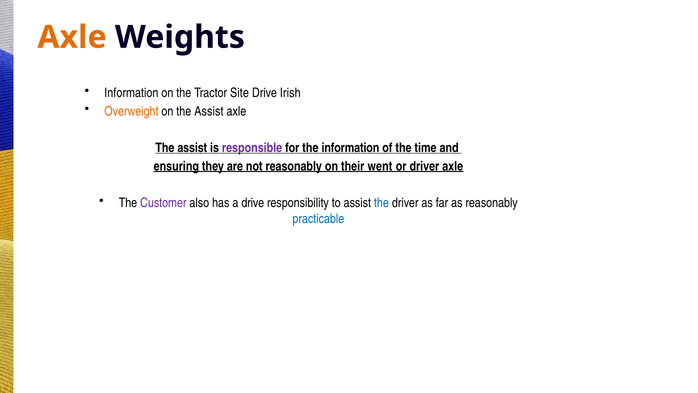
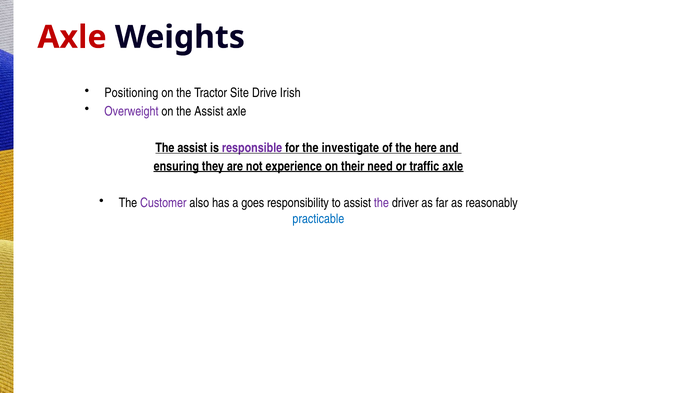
Axle at (72, 37) colour: orange -> red
Information at (131, 93): Information -> Positioning
Overweight colour: orange -> purple
the information: information -> investigate
time: time -> here
not reasonably: reasonably -> experience
went: went -> need
or driver: driver -> traffic
a drive: drive -> goes
the at (381, 203) colour: blue -> purple
